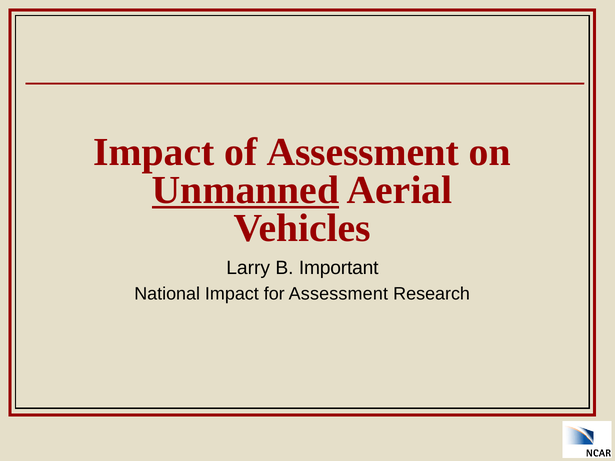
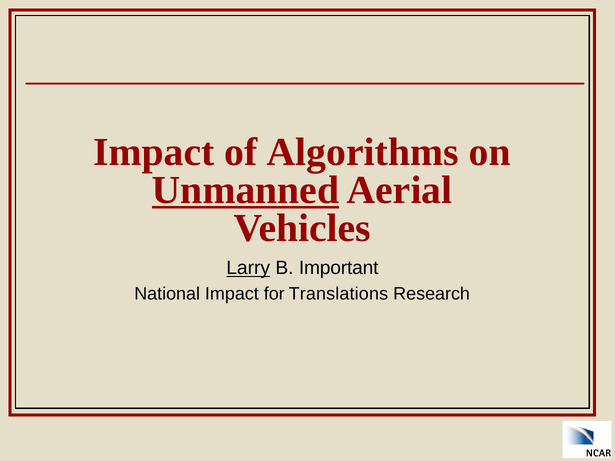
of Assessment: Assessment -> Algorithms
Larry underline: none -> present
for Assessment: Assessment -> Translations
